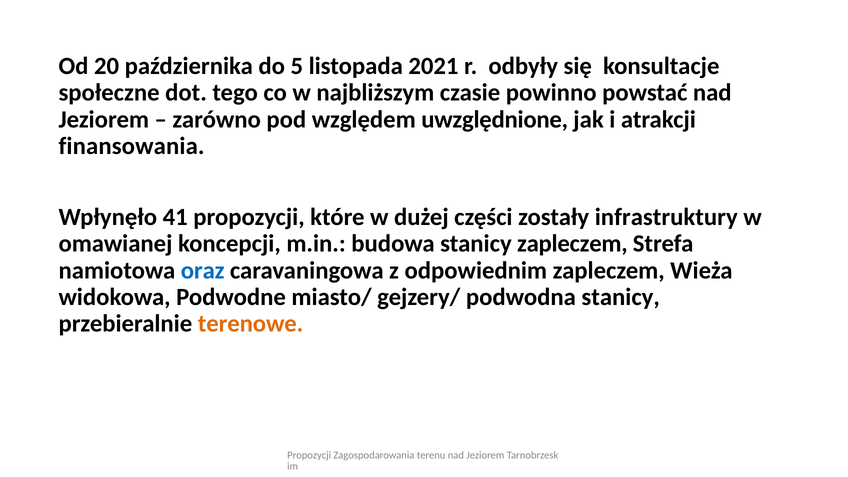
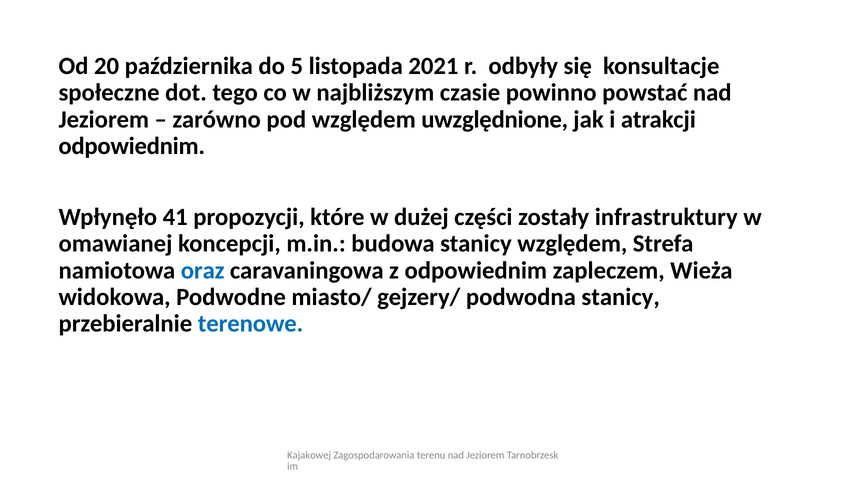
finansowania at (132, 146): finansowania -> odpowiednim
stanicy zapleczem: zapleczem -> względem
terenowe colour: orange -> blue
Propozycji at (309, 455): Propozycji -> Kajakowej
